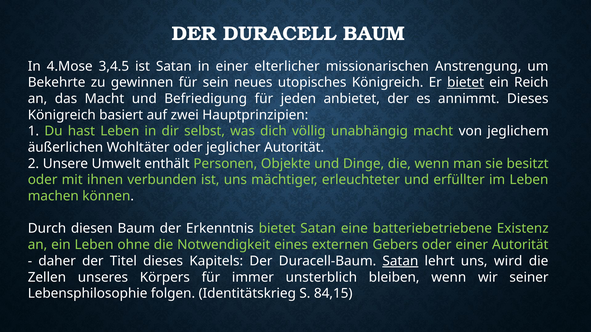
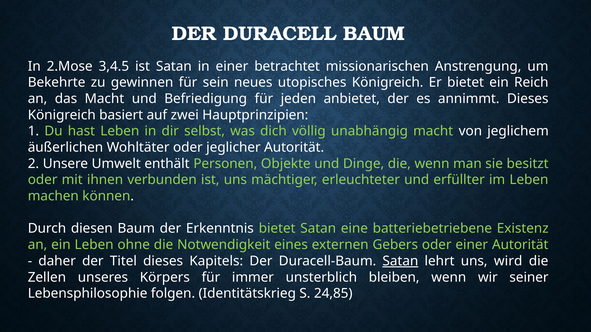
4.Mose: 4.Mose -> 2.Mose
elterlicher: elterlicher -> betrachtet
bietet at (466, 83) underline: present -> none
84,15: 84,15 -> 24,85
